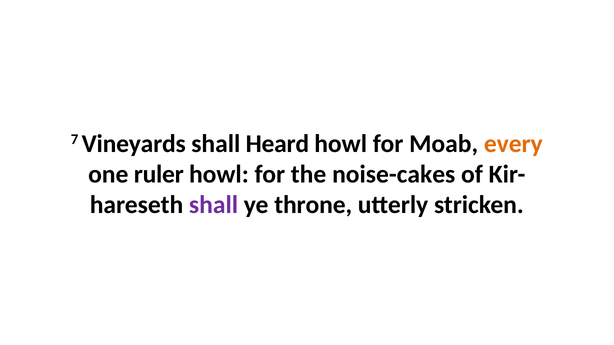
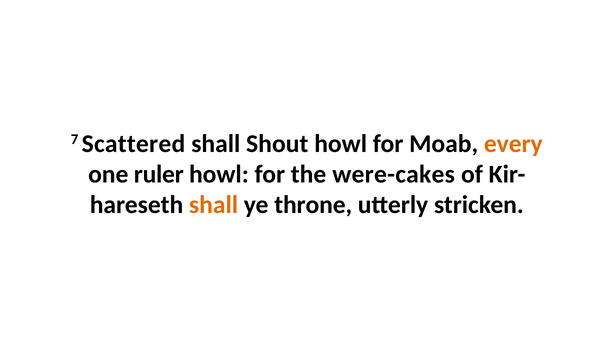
Vineyards: Vineyards -> Scattered
Heard: Heard -> Shout
noise-cakes: noise-cakes -> were-cakes
shall at (214, 205) colour: purple -> orange
